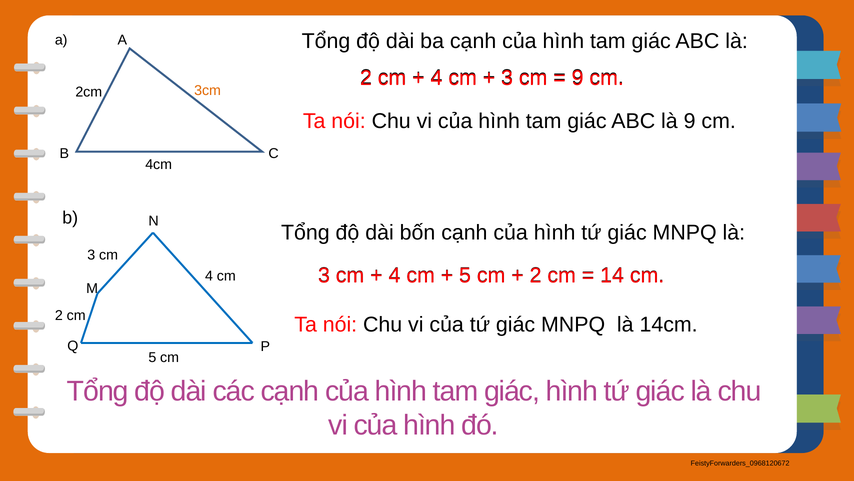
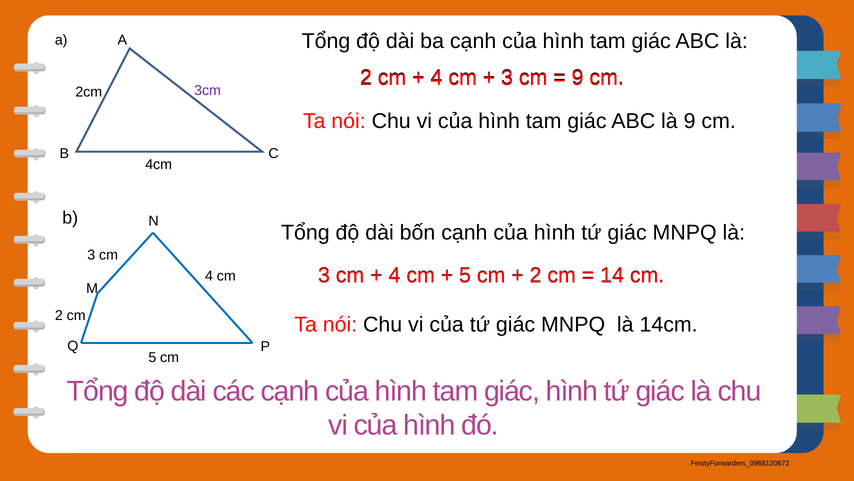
3cm colour: orange -> purple
